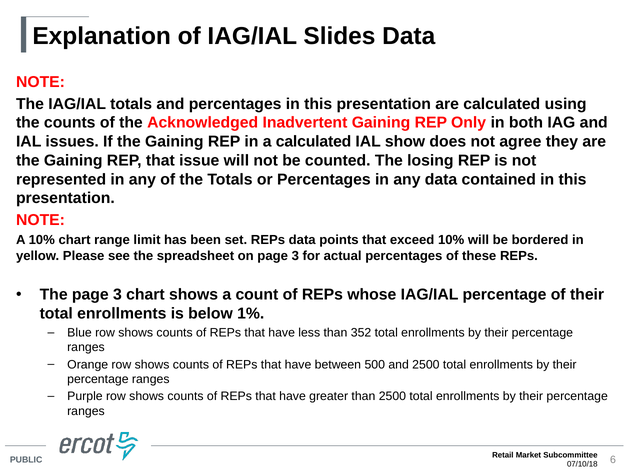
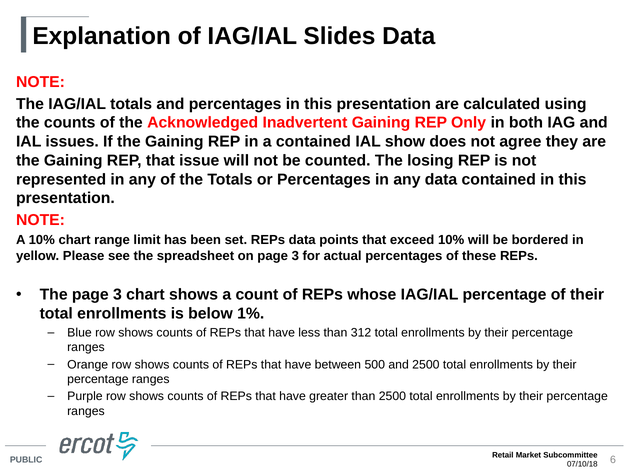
a calculated: calculated -> contained
352: 352 -> 312
